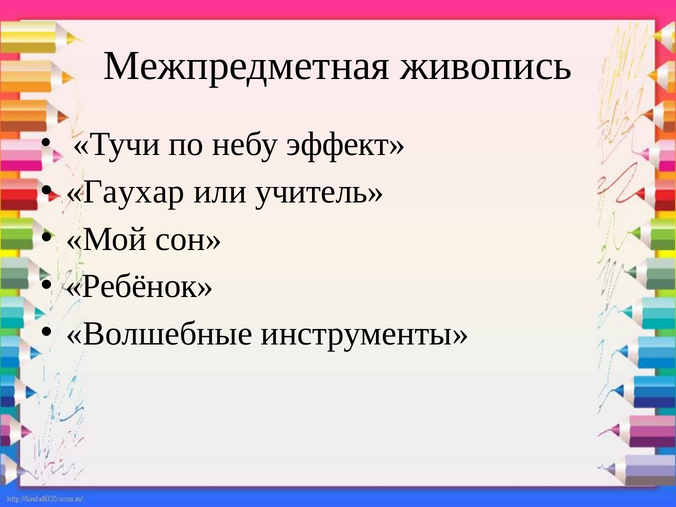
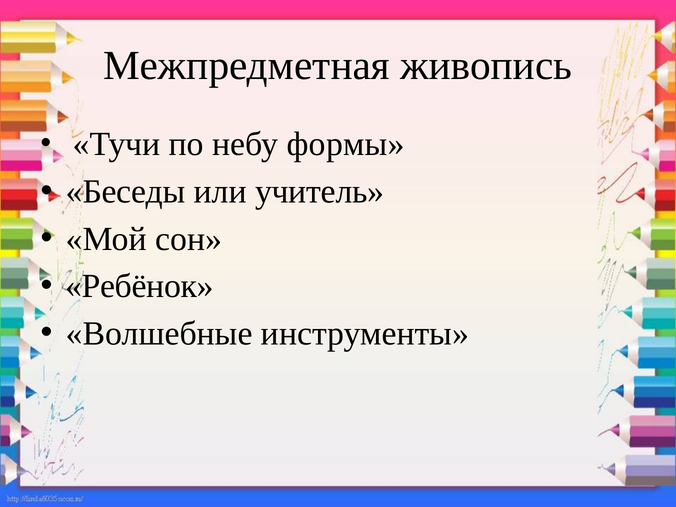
эффект: эффект -> формы
Гаухар: Гаухар -> Беседы
